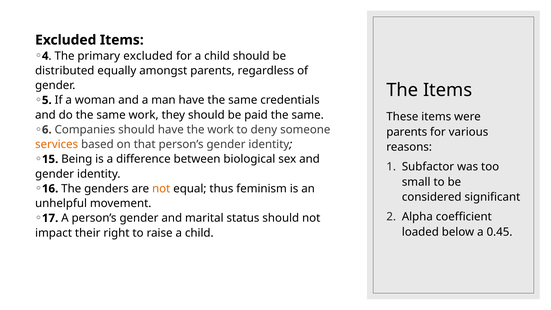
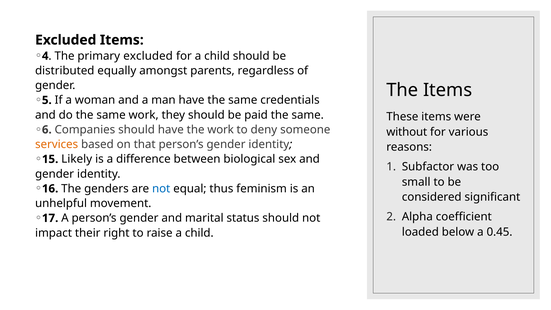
parents at (407, 132): parents -> without
Being: Being -> Likely
not at (161, 189) colour: orange -> blue
